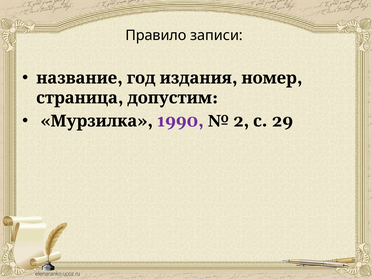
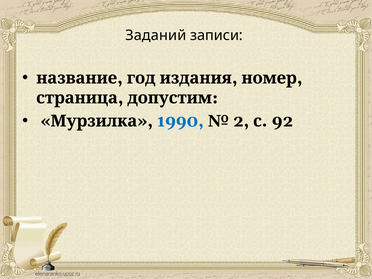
Правило: Правило -> Заданий
1990 colour: purple -> blue
29: 29 -> 92
